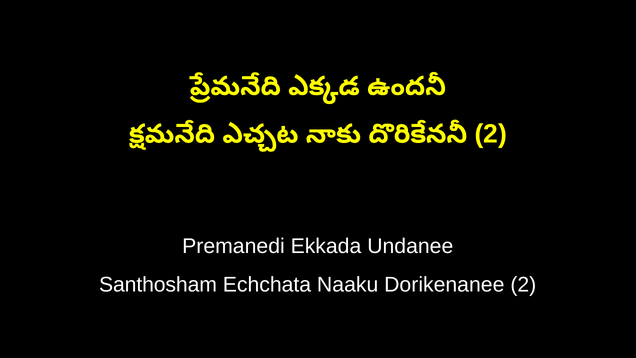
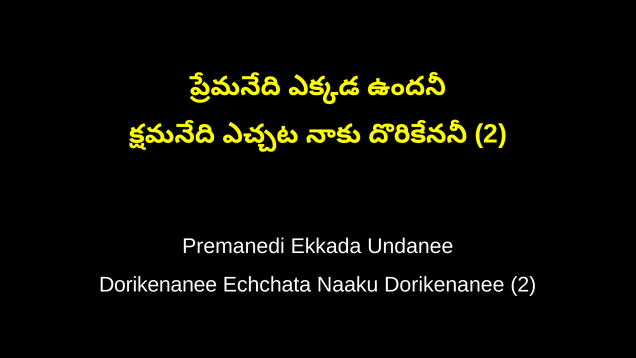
Santhosham at (158, 284): Santhosham -> Dorikenanee
